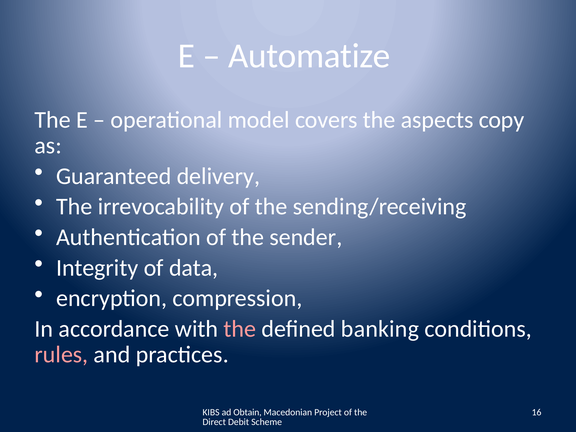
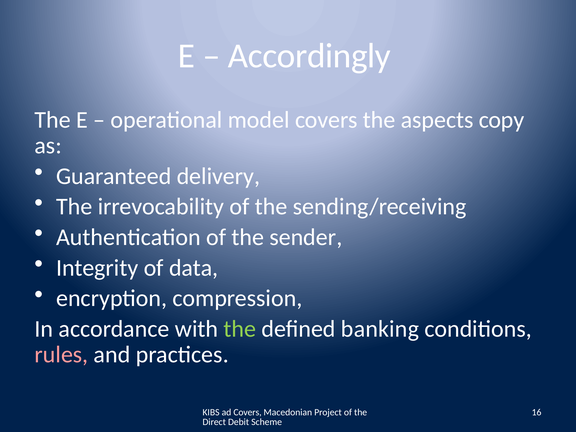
Automatize: Automatize -> Accordingly
the at (240, 329) colour: pink -> light green
ad Obtain: Obtain -> Covers
